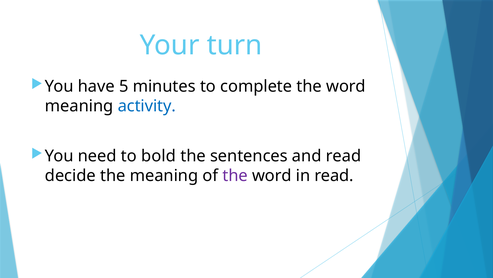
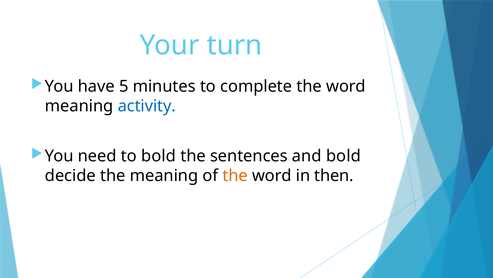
and read: read -> bold
the at (235, 175) colour: purple -> orange
in read: read -> then
